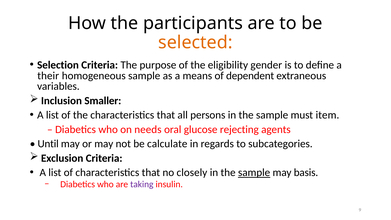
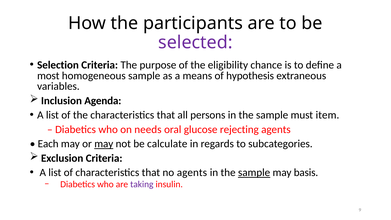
selected colour: orange -> purple
gender: gender -> chance
their: their -> most
dependent: dependent -> hypothesis
Smaller: Smaller -> Agenda
Until: Until -> Each
may at (104, 144) underline: none -> present
no closely: closely -> agents
